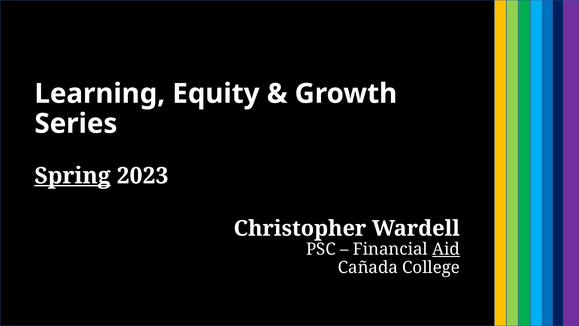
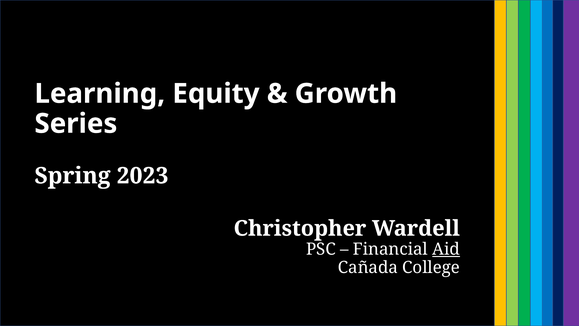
Spring underline: present -> none
